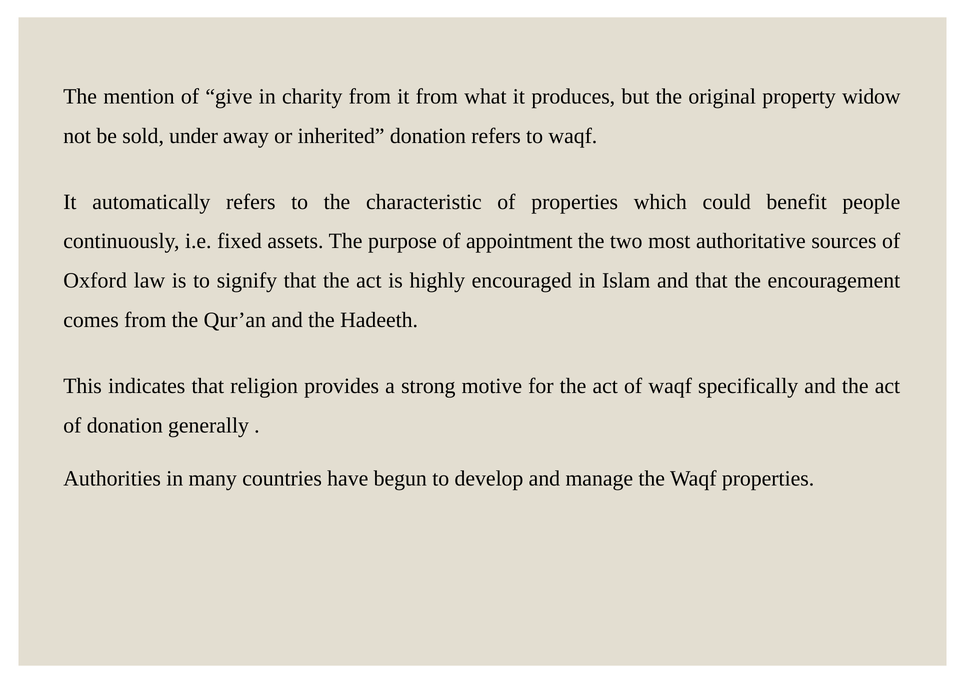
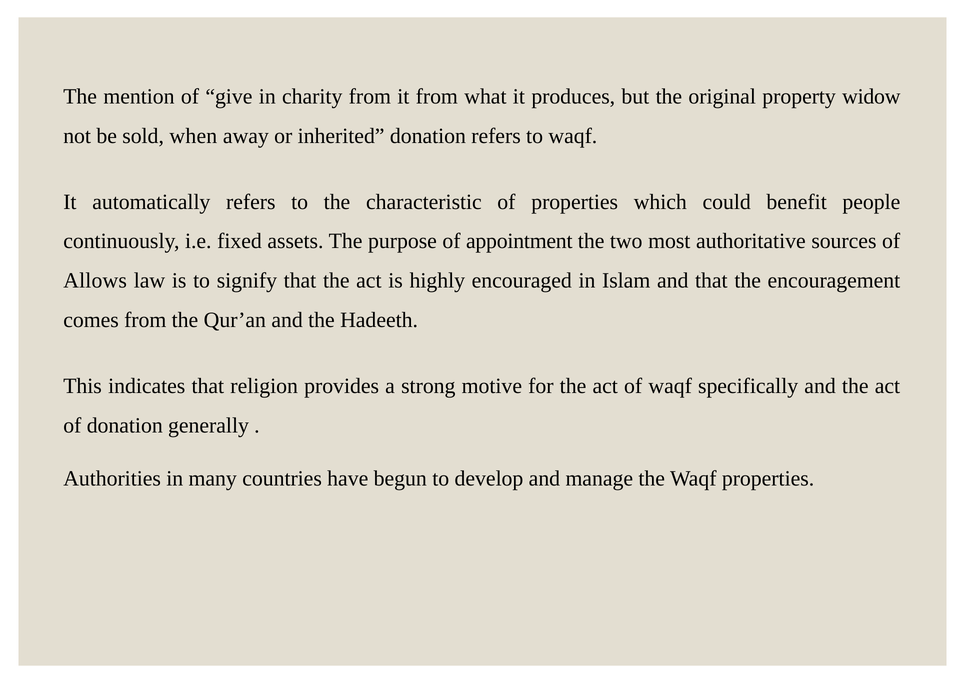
under: under -> when
Oxford: Oxford -> Allows
